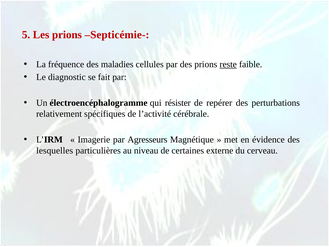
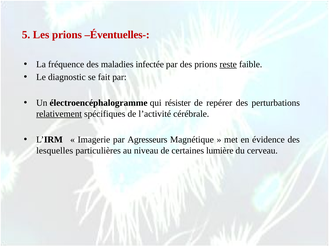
Septicémie-: Septicémie- -> Éventuelles-
cellules: cellules -> infectée
relativement underline: none -> present
externe: externe -> lumière
